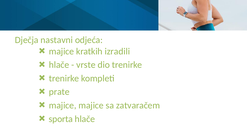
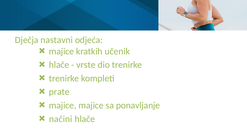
izradili: izradili -> učenik
zatvaračem: zatvaračem -> ponavljanje
sporta: sporta -> načini
